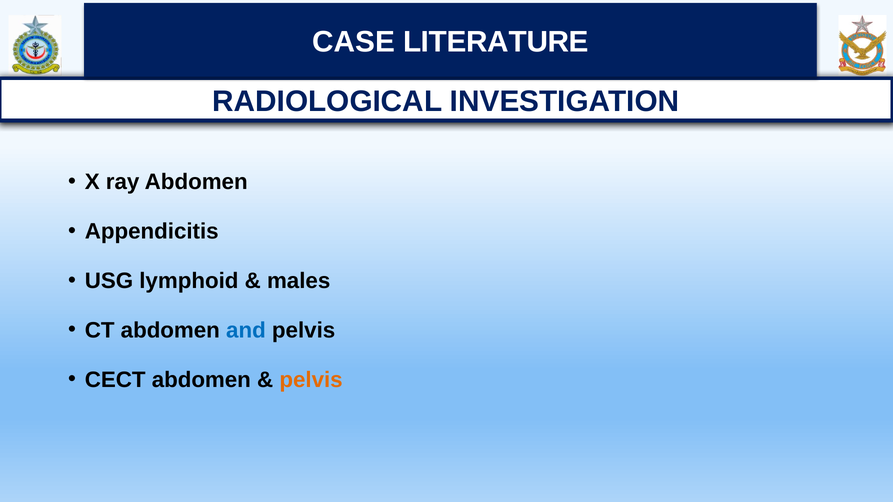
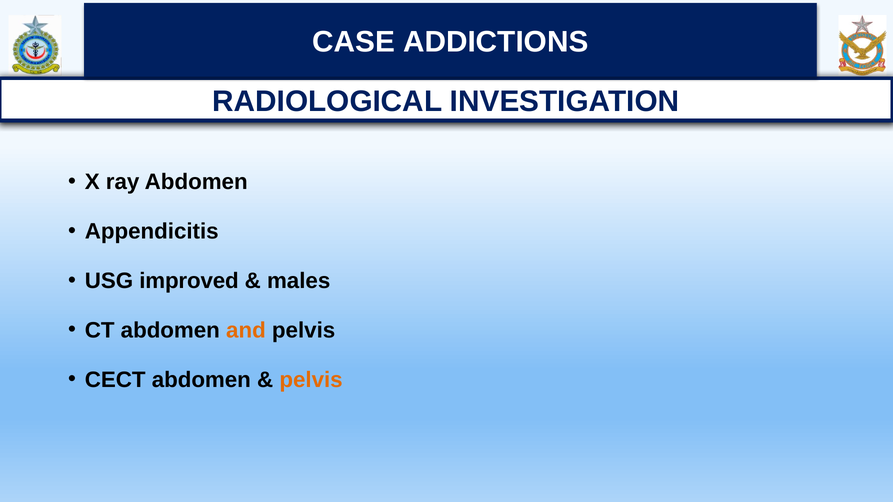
LITERATURE: LITERATURE -> ADDICTIONS
lymphoid: lymphoid -> improved
and colour: blue -> orange
